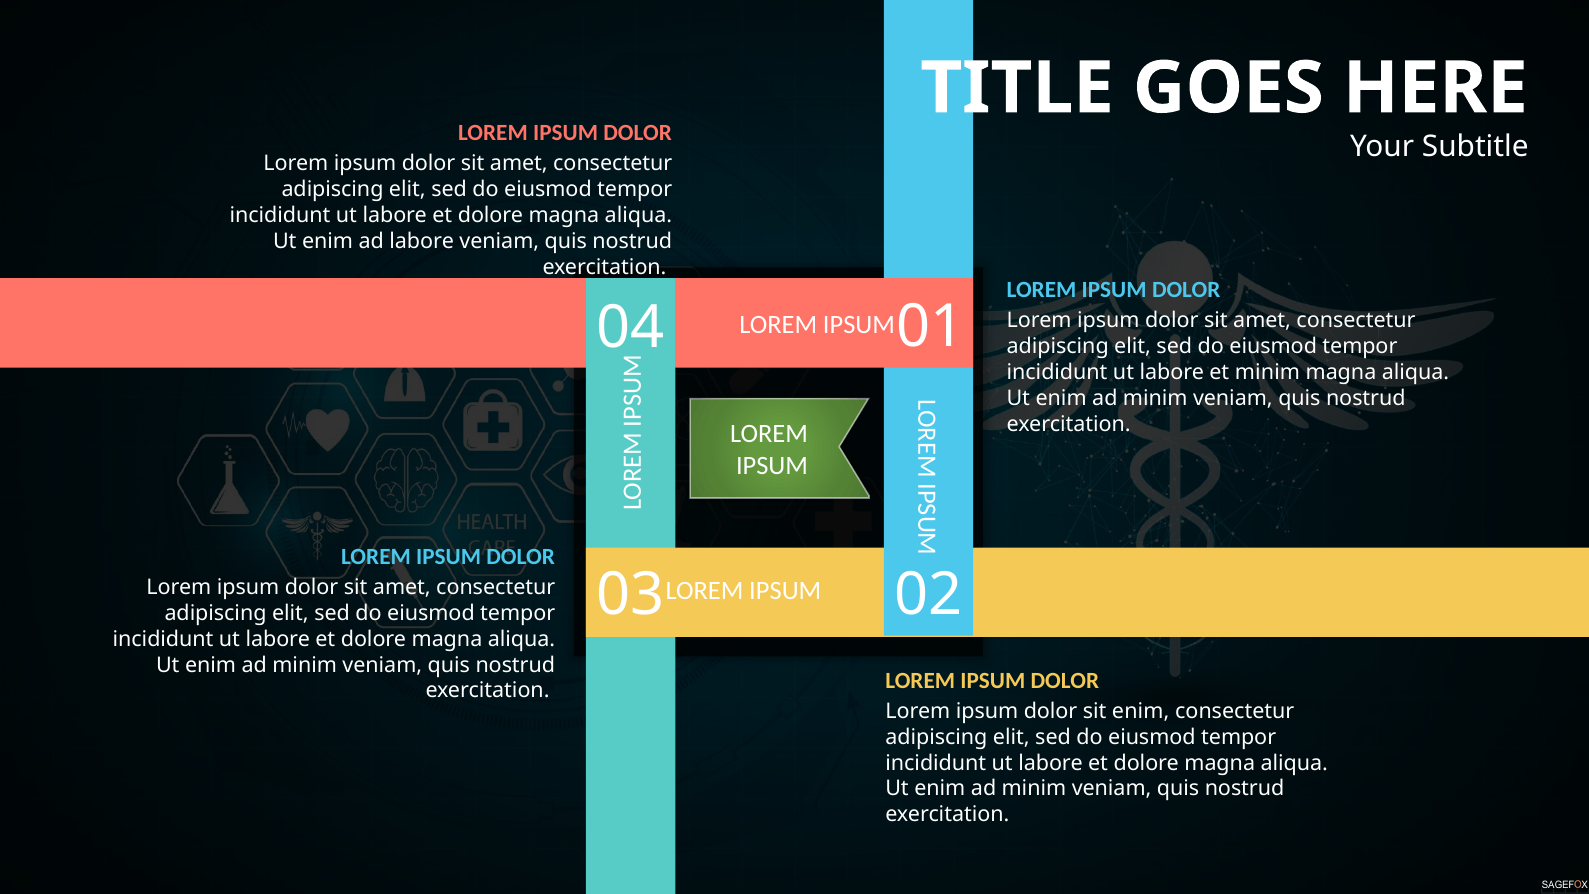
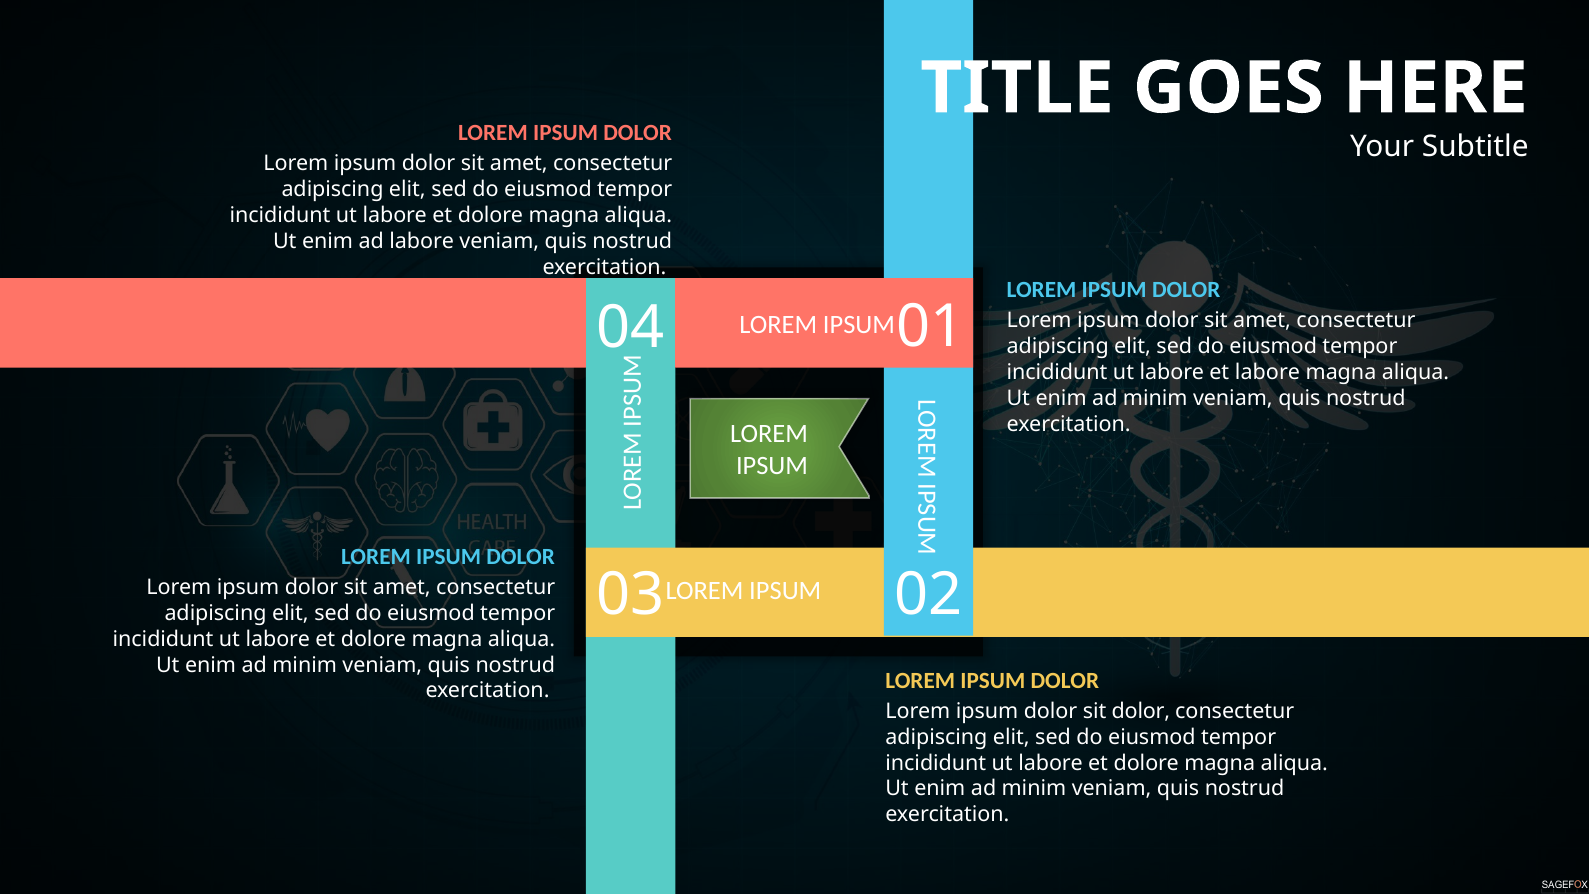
et minim: minim -> labore
sit enim: enim -> dolor
